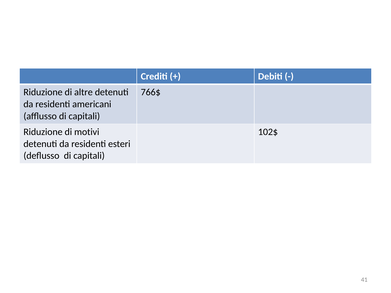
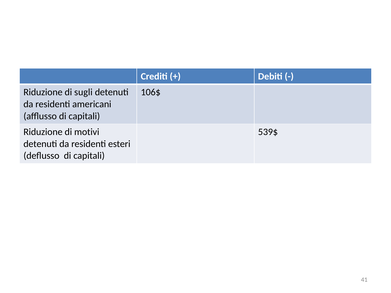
altre: altre -> sugli
766$: 766$ -> 106$
102$: 102$ -> 539$
